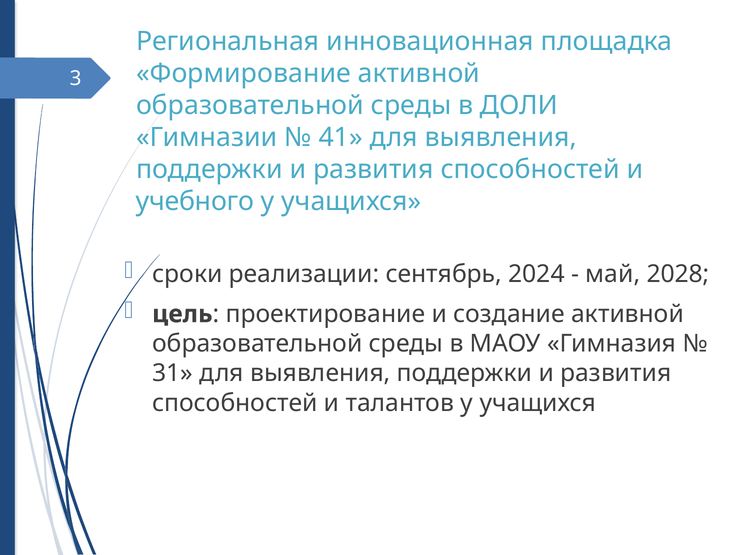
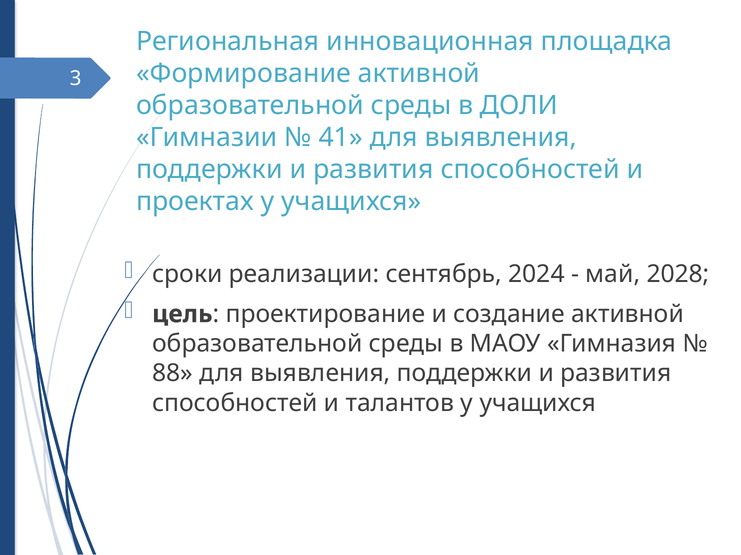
учебного: учебного -> проектах
31: 31 -> 88
